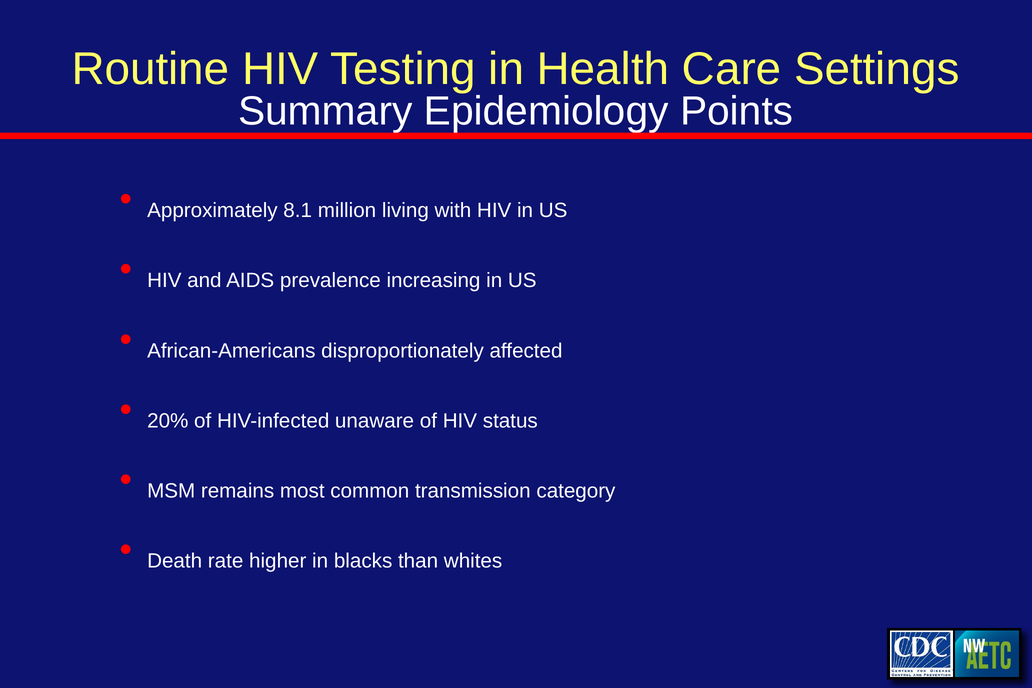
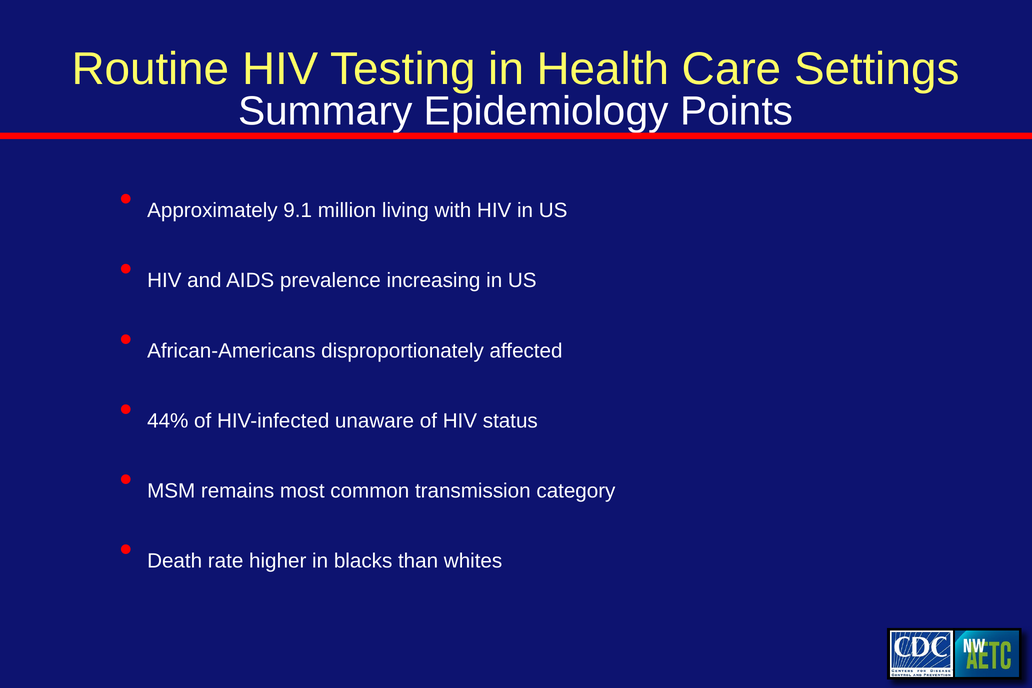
8.1: 8.1 -> 9.1
20%: 20% -> 44%
